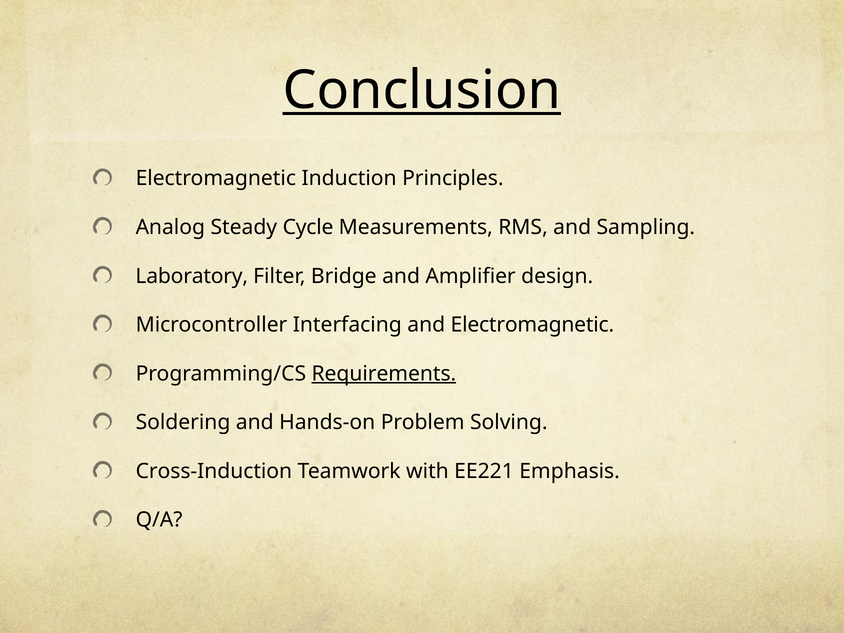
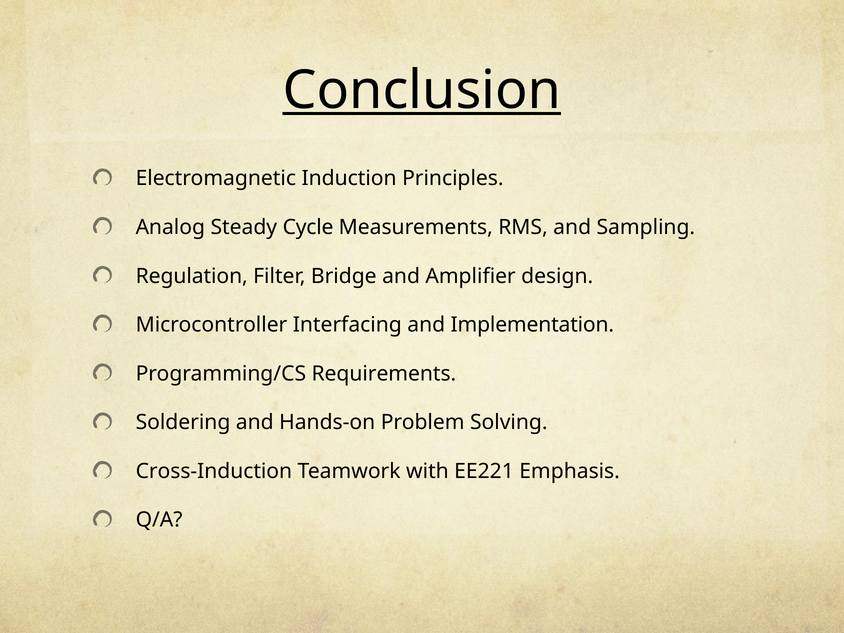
Laboratory: Laboratory -> Regulation
and Electromagnetic: Electromagnetic -> Implementation
Requirements underline: present -> none
